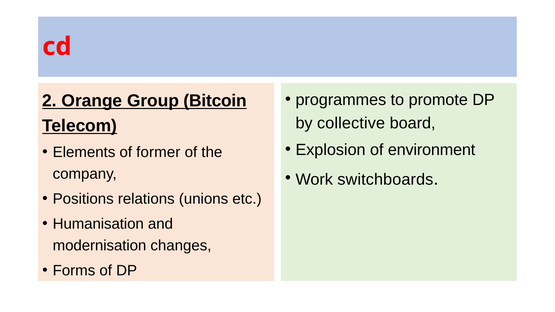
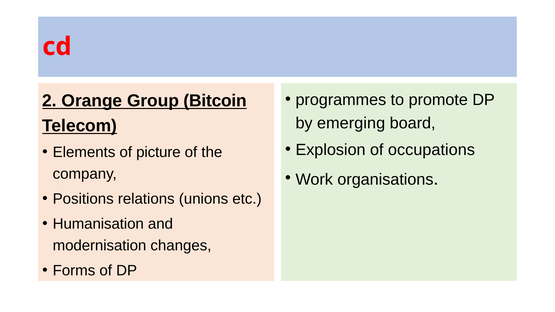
collective: collective -> emerging
environment: environment -> occupations
former: former -> picture
switchboards: switchboards -> organisations
